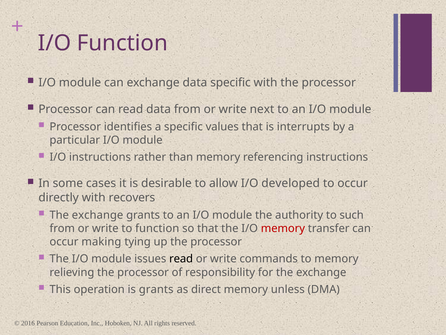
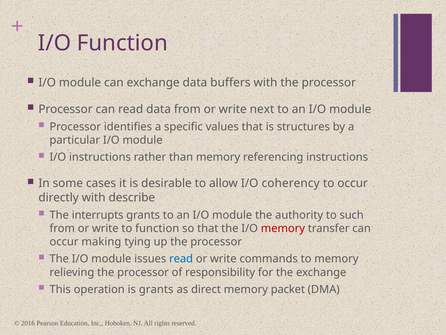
data specific: specific -> buffers
interrupts: interrupts -> structures
developed: developed -> coherency
recovers: recovers -> describe
exchange at (98, 215): exchange -> interrupts
read at (181, 259) colour: black -> blue
unless: unless -> packet
